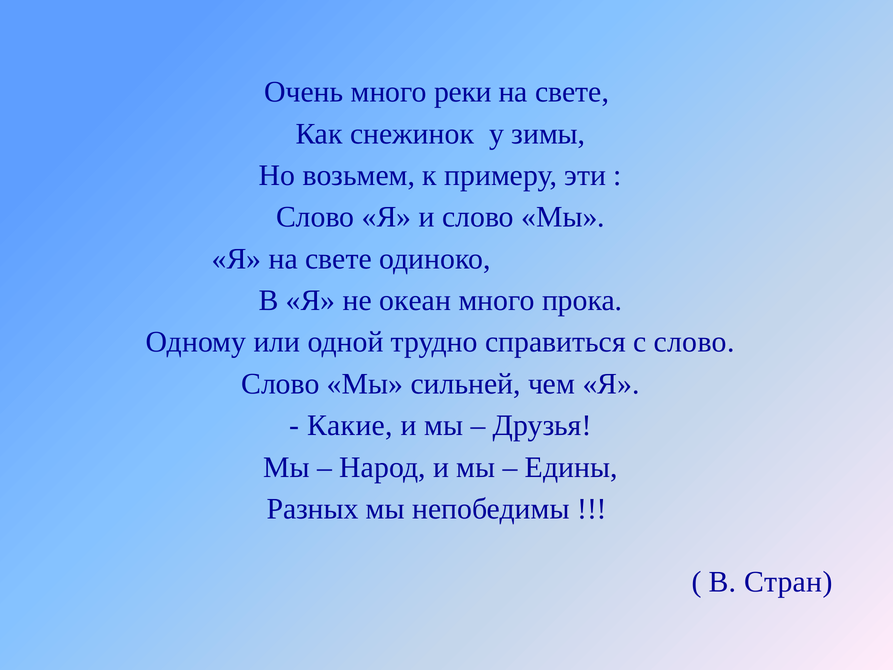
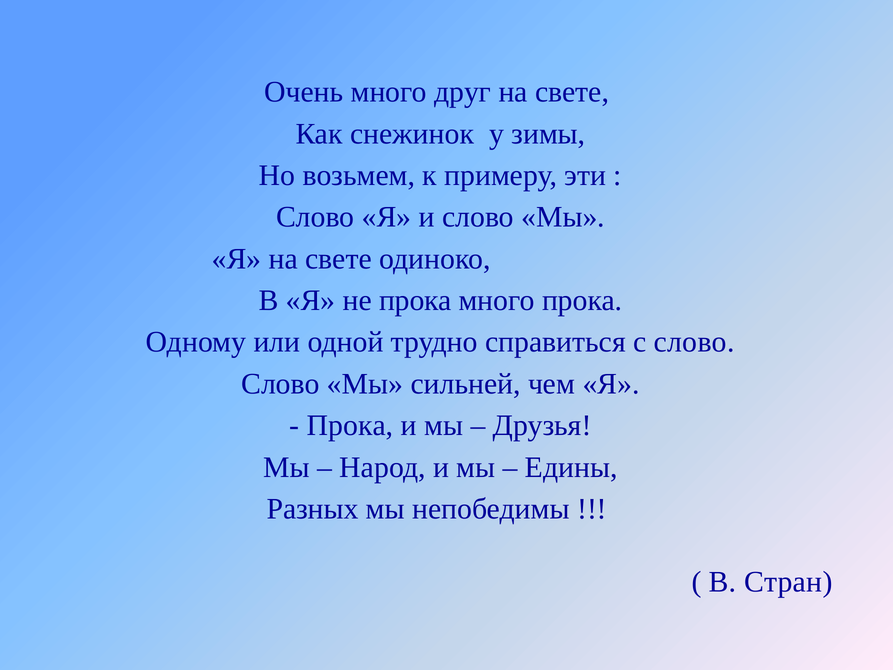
реки: реки -> друг
не океан: океан -> прока
Какие at (350, 425): Какие -> Прока
